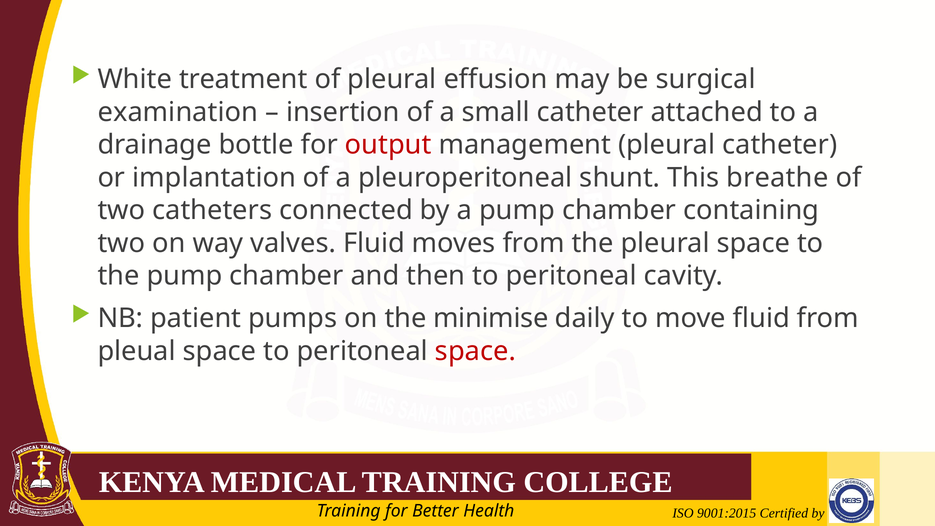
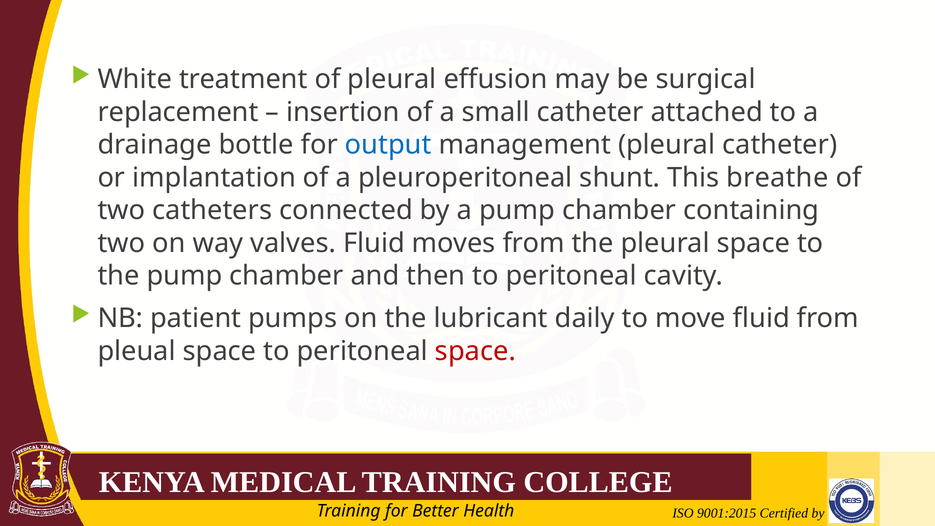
examination: examination -> replacement
output colour: red -> blue
minimise: minimise -> lubricant
